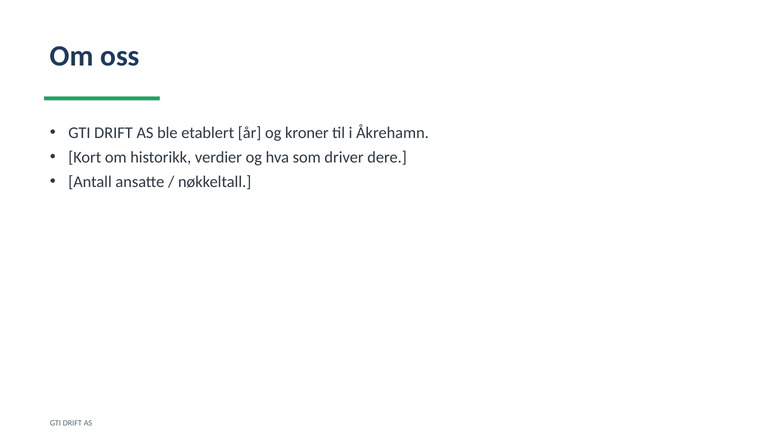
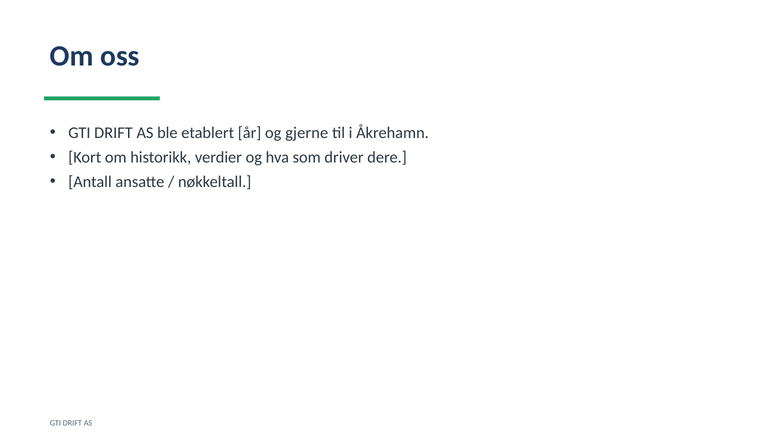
kroner: kroner -> gjerne
